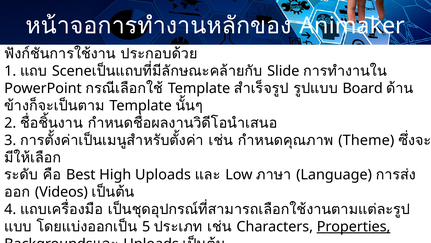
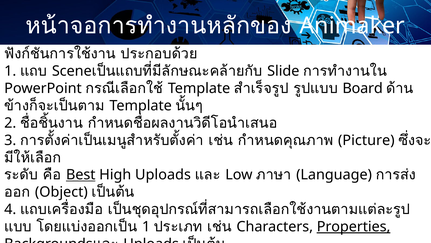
Theme: Theme -> Picture
Best underline: none -> present
Videos: Videos -> Object
5 at (146, 226): 5 -> 1
